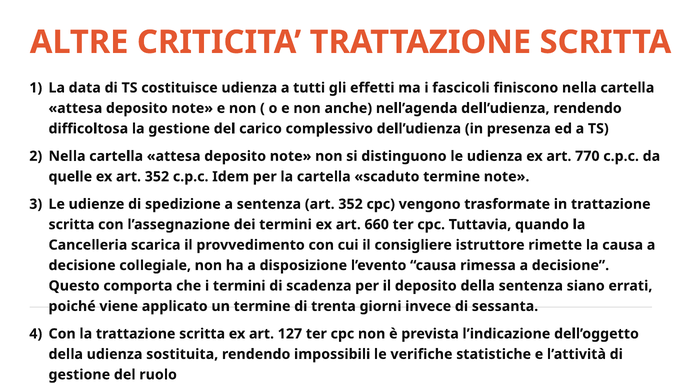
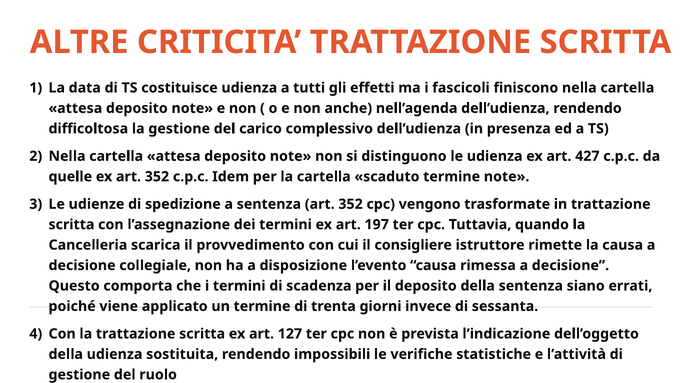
770: 770 -> 427
660: 660 -> 197
